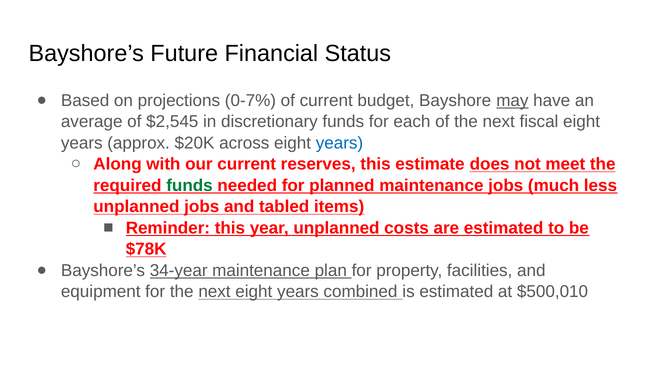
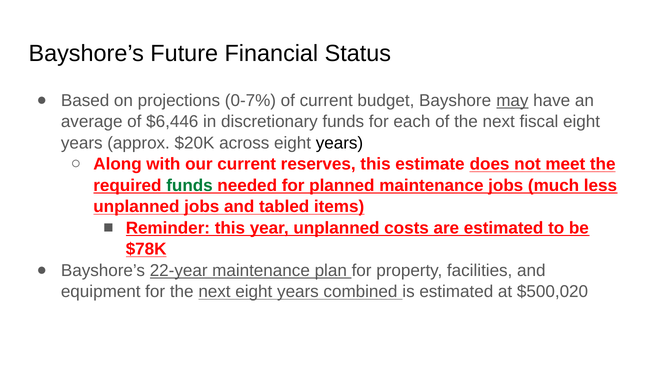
$2,545: $2,545 -> $6,446
years at (339, 143) colour: blue -> black
34-year: 34-year -> 22-year
$500,010: $500,010 -> $500,020
